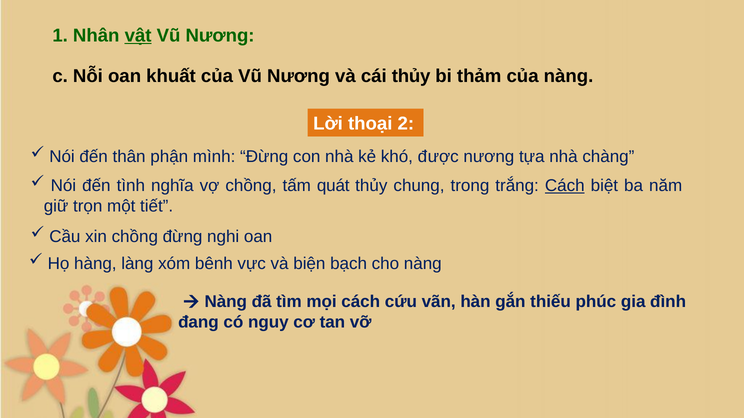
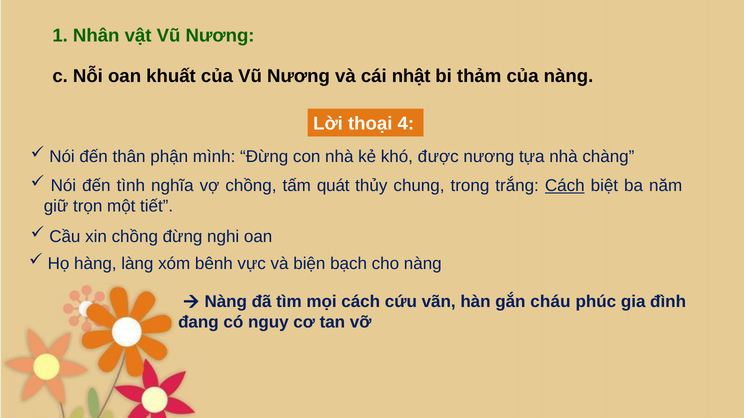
vật underline: present -> none
cái thủy: thủy -> nhật
2: 2 -> 4
thiếu: thiếu -> cháu
